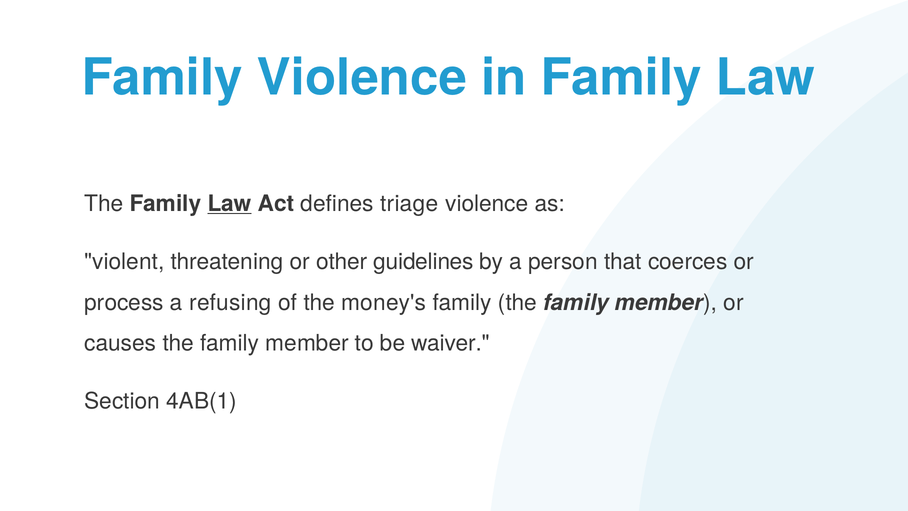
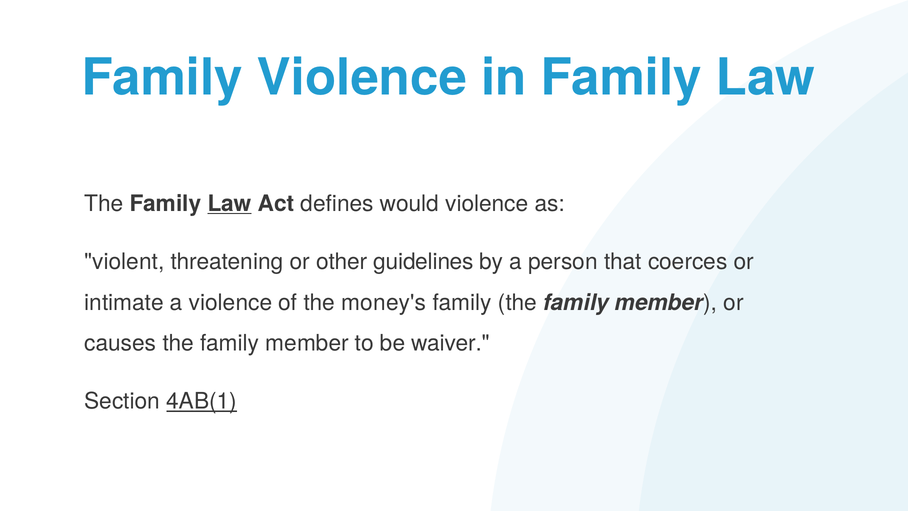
triage: triage -> would
process: process -> intimate
a refusing: refusing -> violence
4AB(1 underline: none -> present
